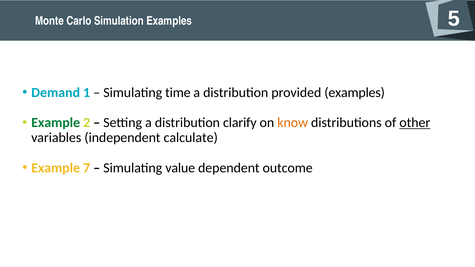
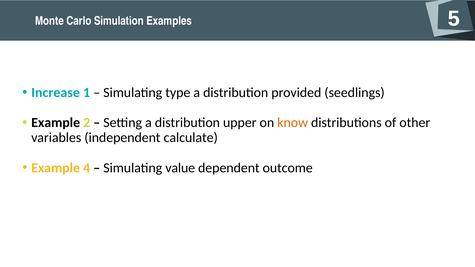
Demand: Demand -> Increase
time: time -> type
provided examples: examples -> seedlings
Example at (56, 123) colour: green -> black
clarify: clarify -> upper
other underline: present -> none
7: 7 -> 4
